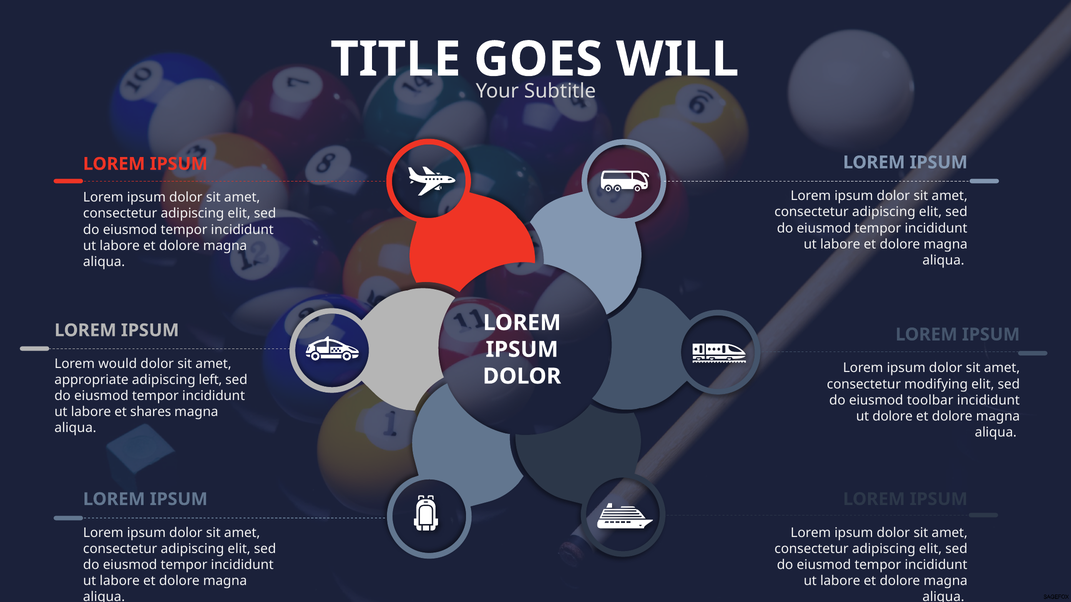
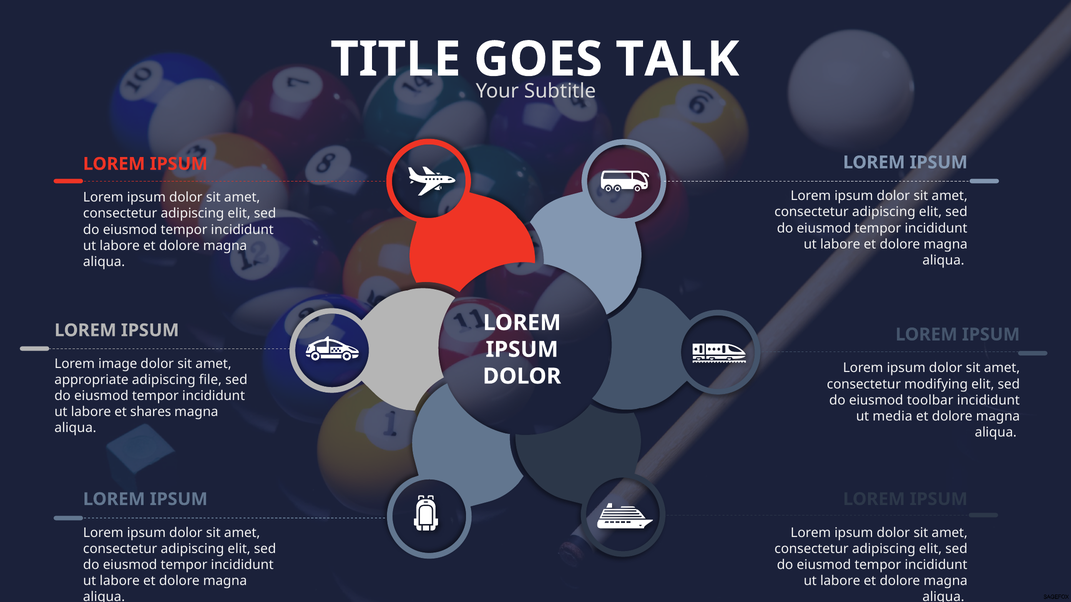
WILL: WILL -> TALK
would: would -> image
left: left -> file
ut dolore: dolore -> media
